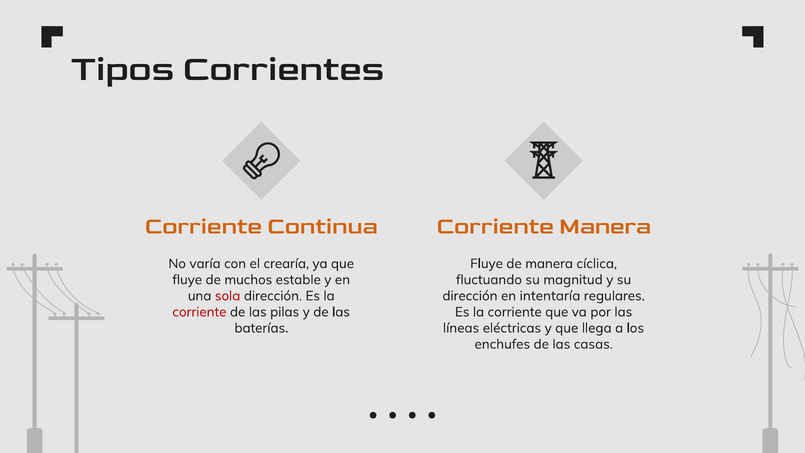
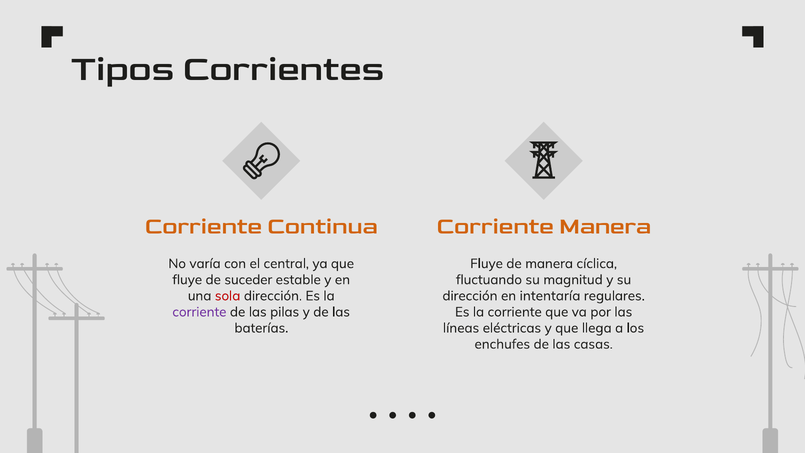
crearía: crearía -> central
muchos: muchos -> suceder
corriente at (199, 312) colour: red -> purple
